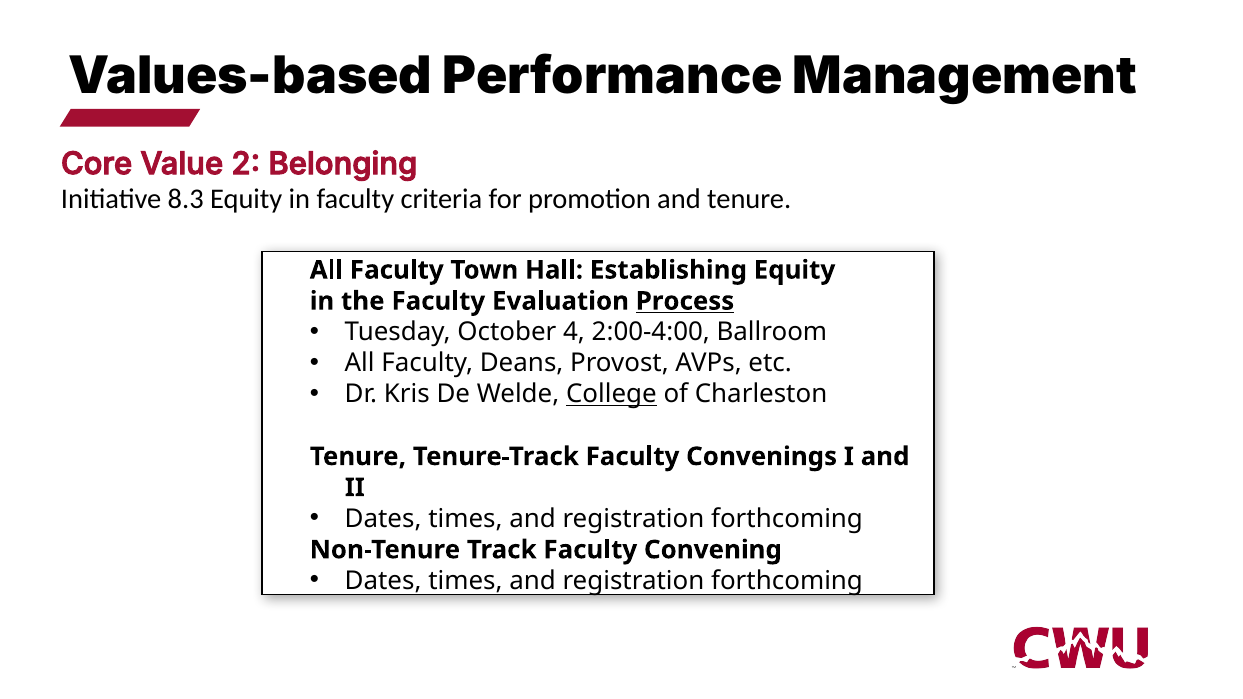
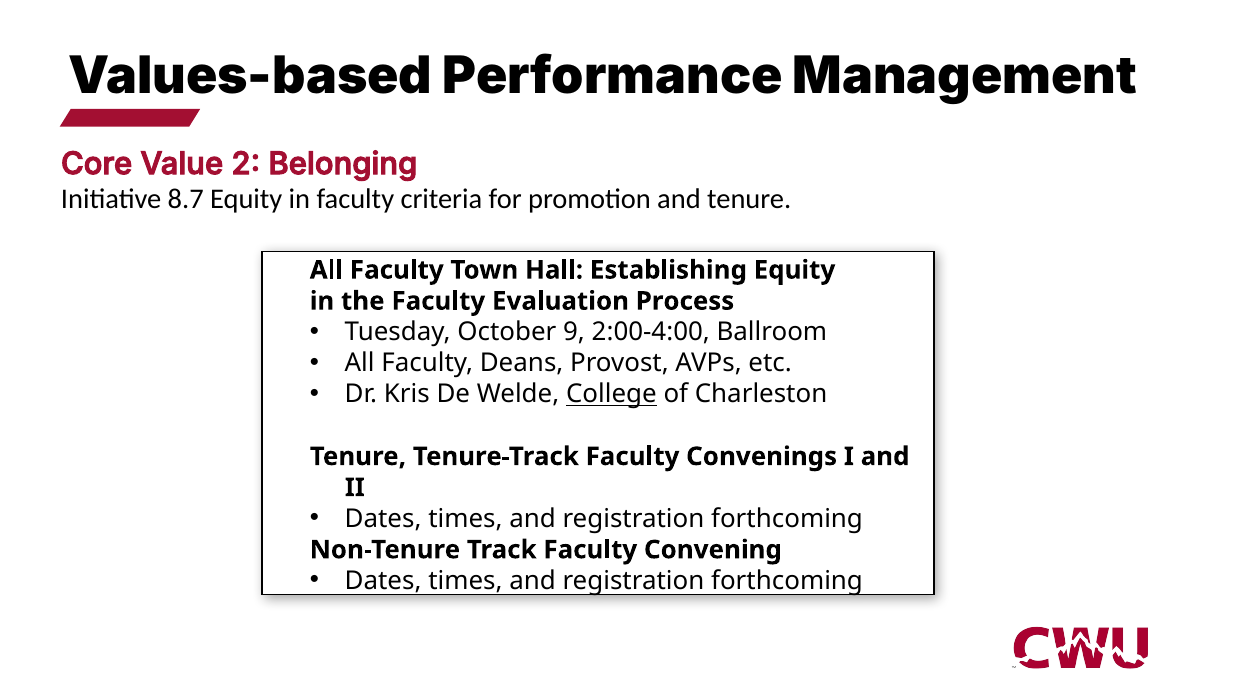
8.3: 8.3 -> 8.7
Process underline: present -> none
4: 4 -> 9
